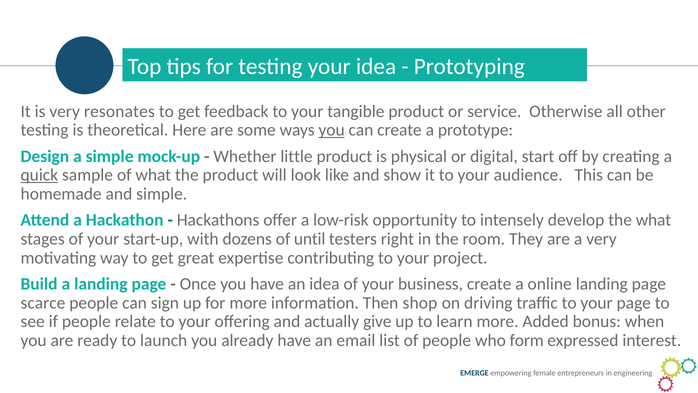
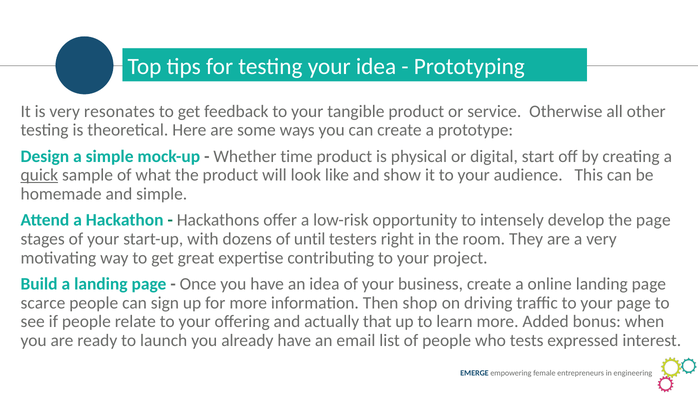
you at (332, 130) underline: present -> none
little: little -> time
the what: what -> page
give: give -> that
form: form -> tests
